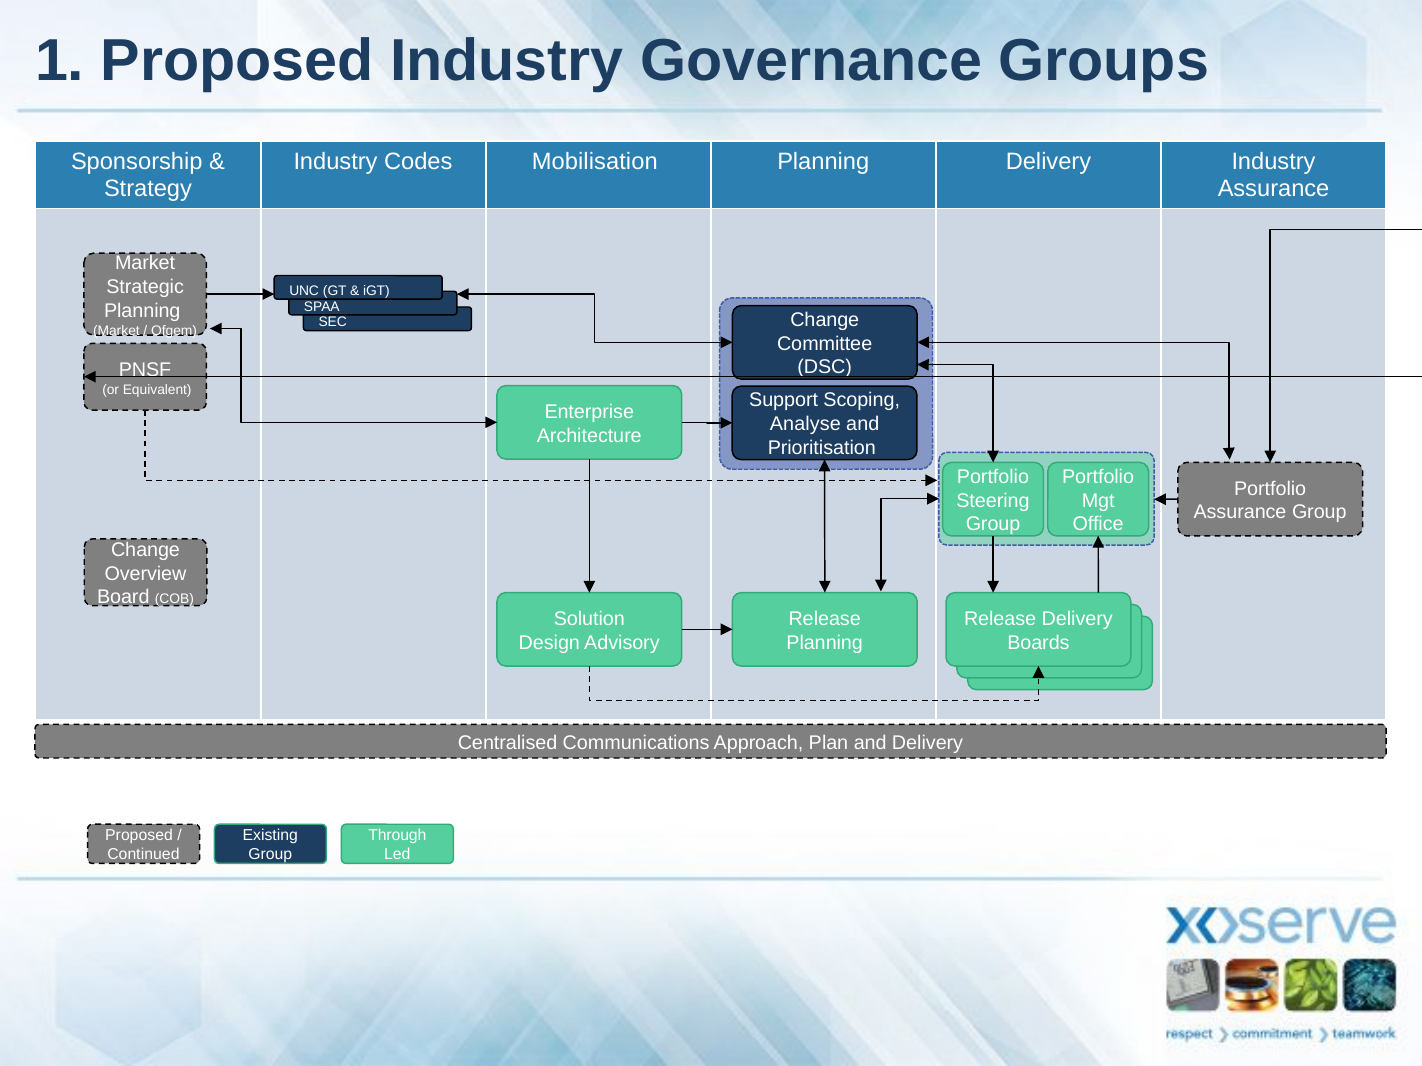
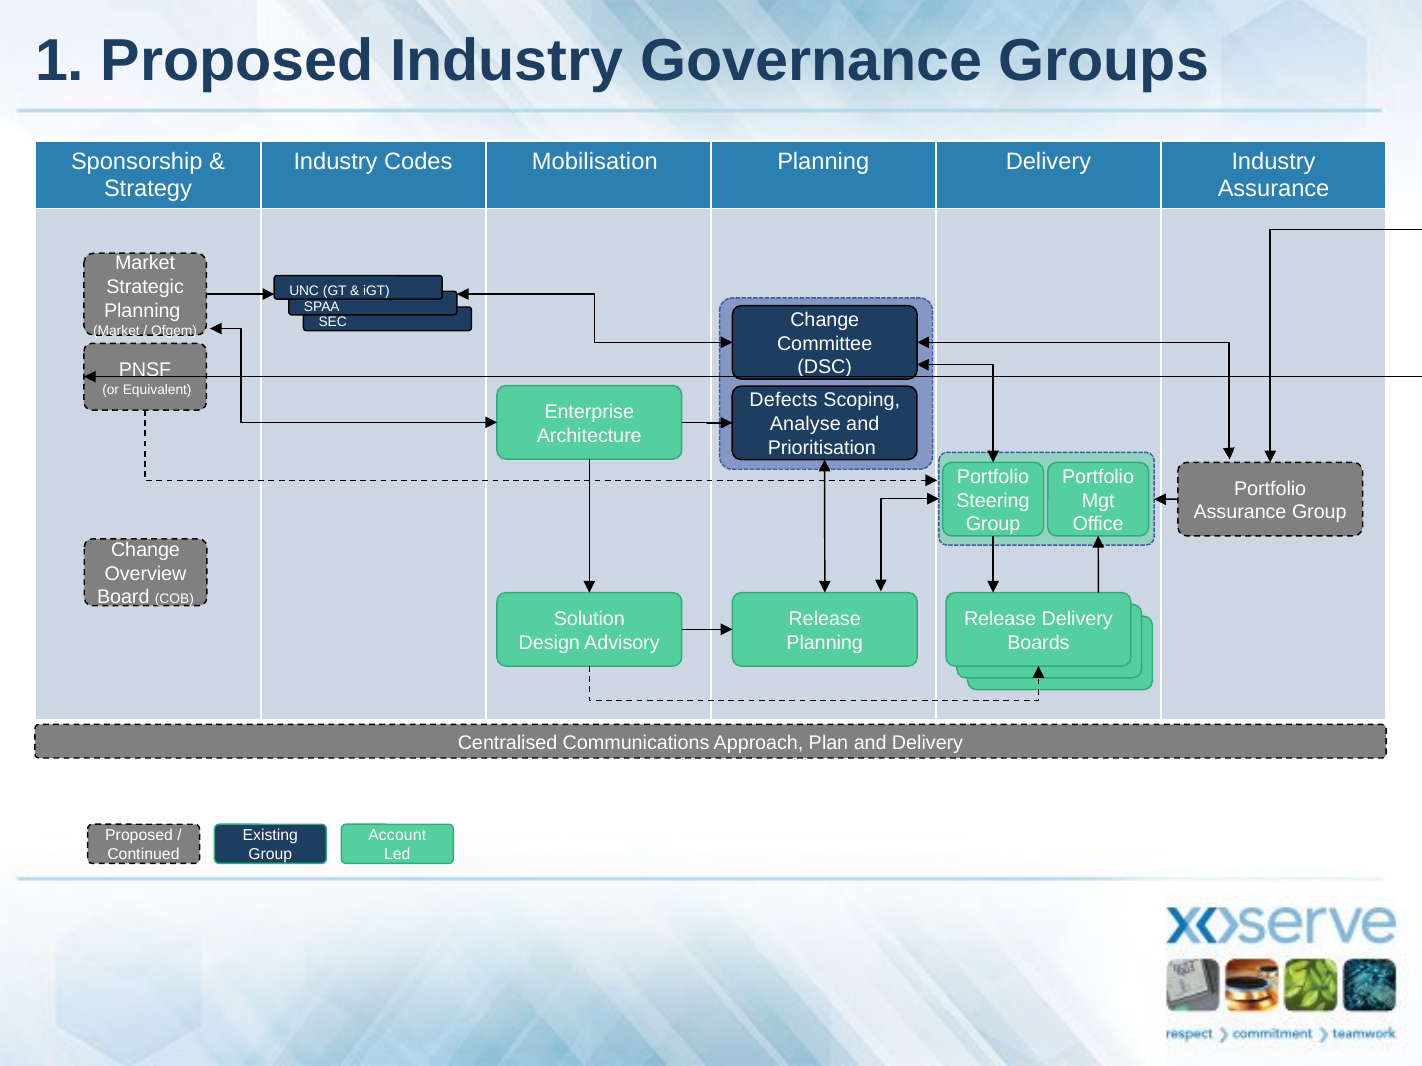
Support: Support -> Defects
Through: Through -> Account
